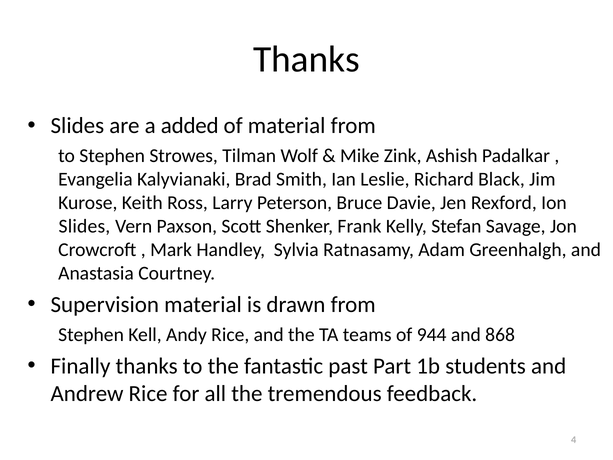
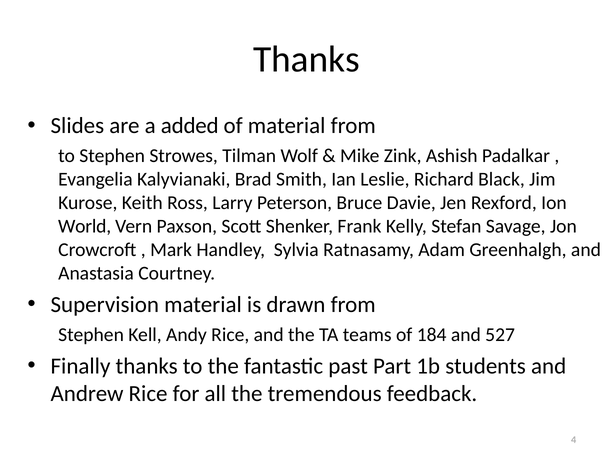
Slides at (84, 226): Slides -> World
944: 944 -> 184
868: 868 -> 527
